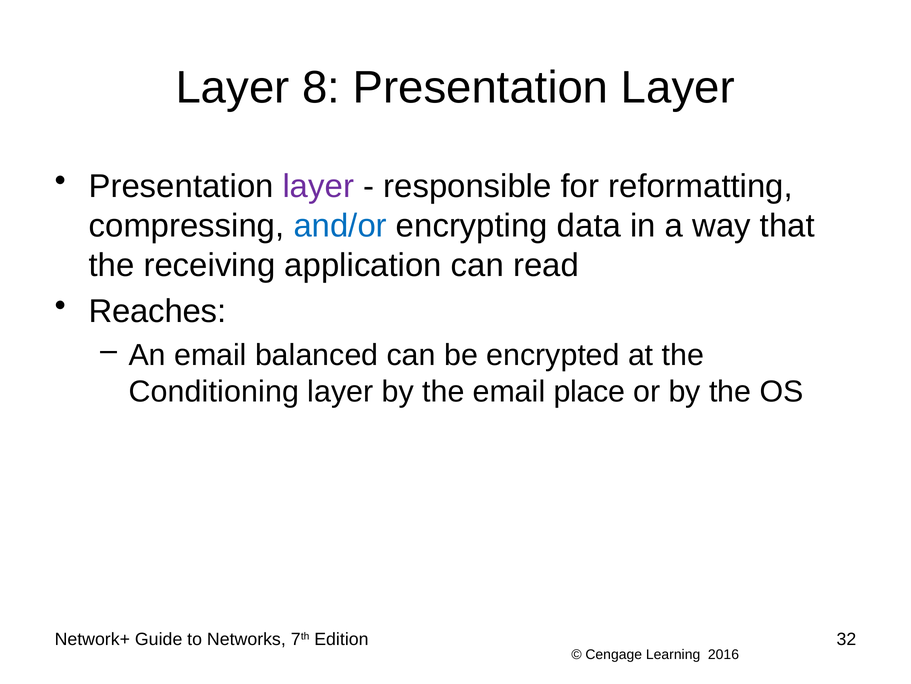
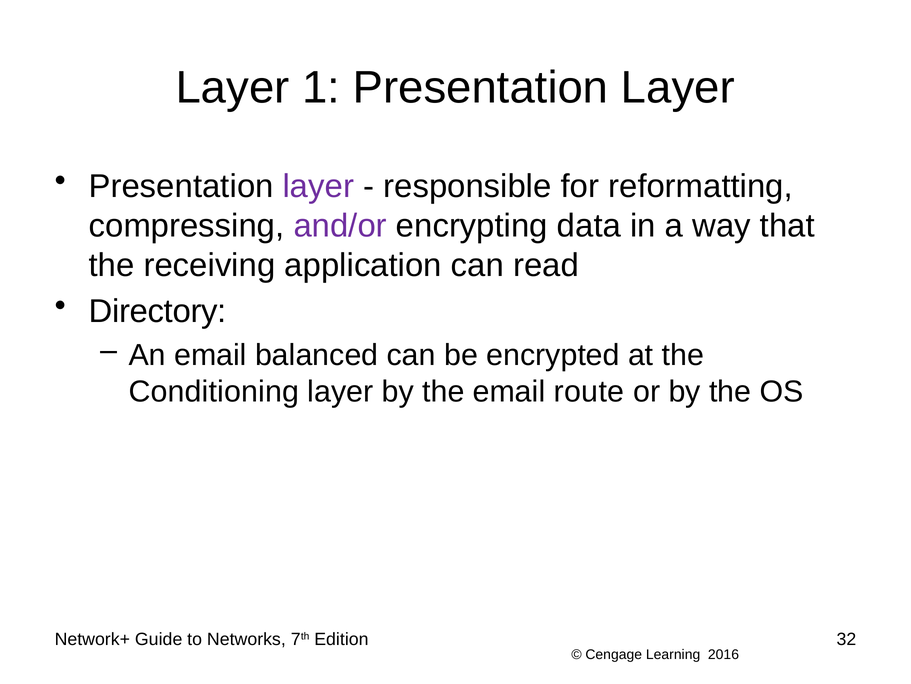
8: 8 -> 1
and/or colour: blue -> purple
Reaches: Reaches -> Directory
place: place -> route
